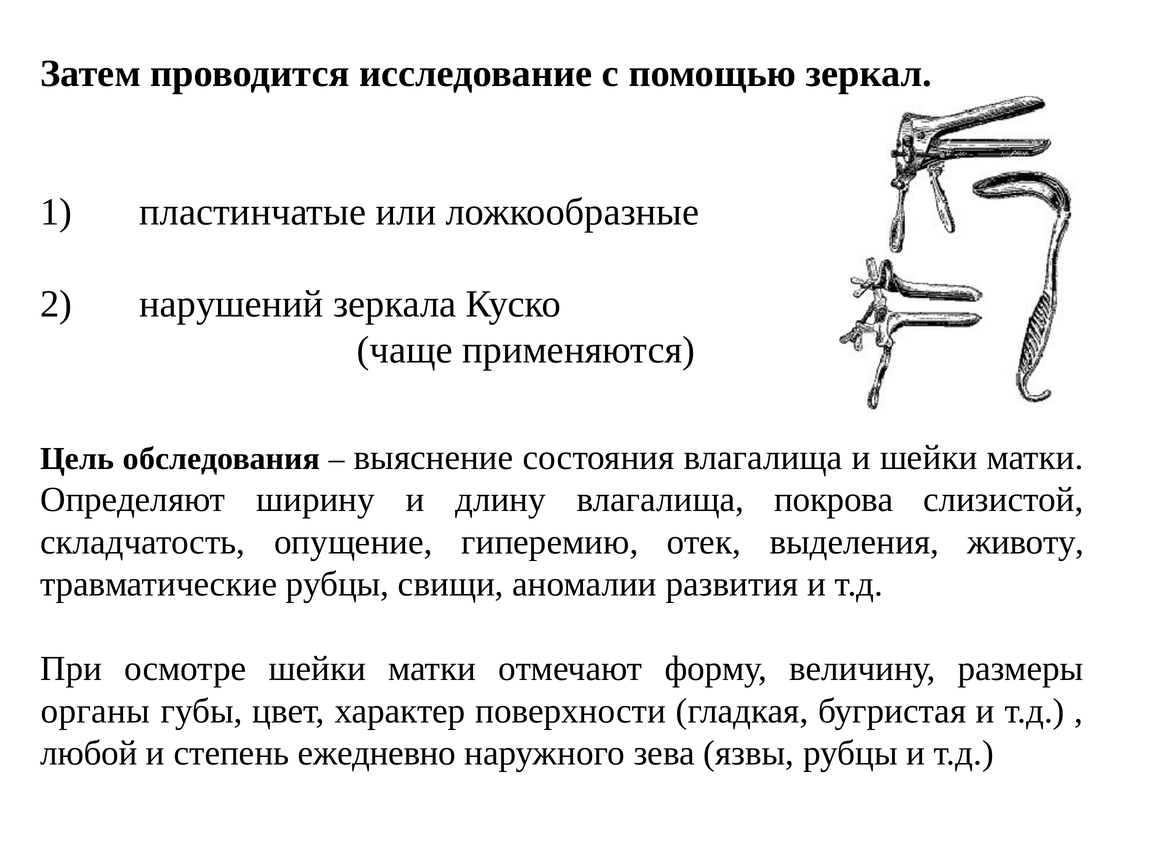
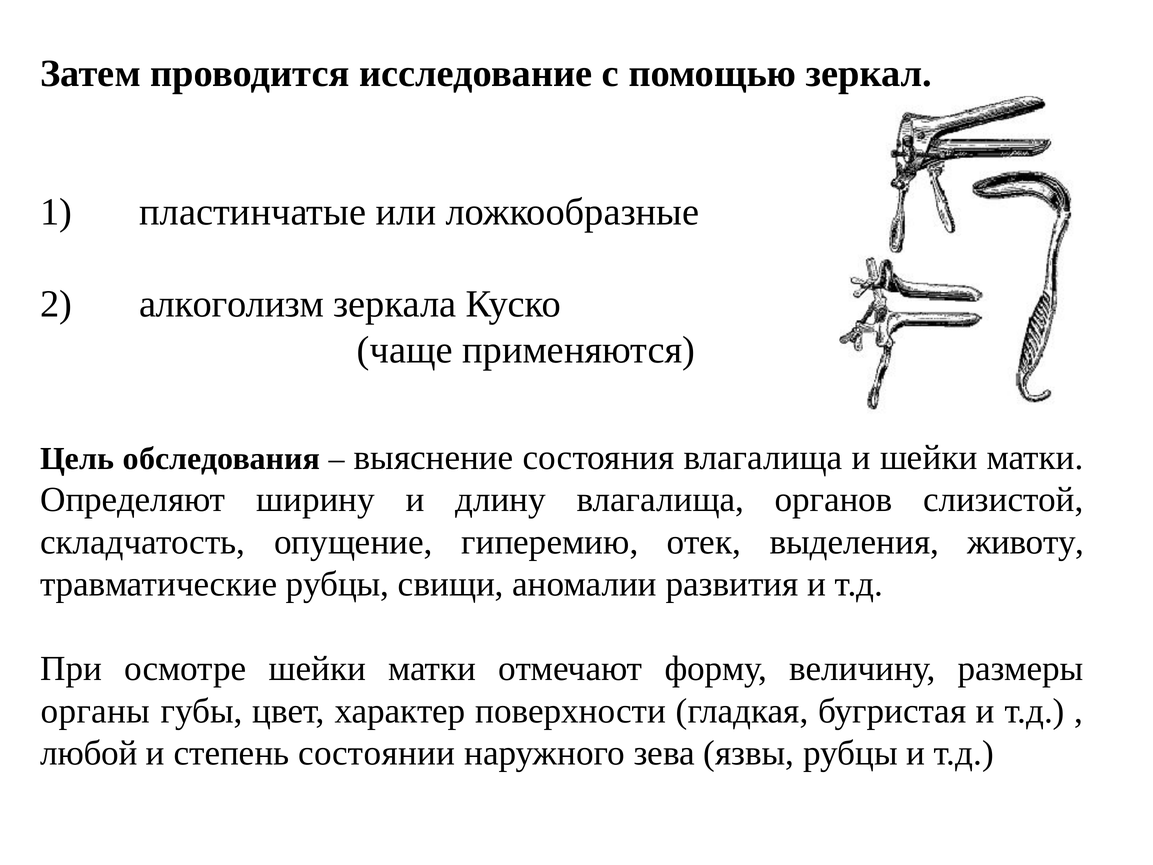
нарушений: нарушений -> алкоголизм
покрова: покрова -> органов
ежедневно: ежедневно -> состоянии
